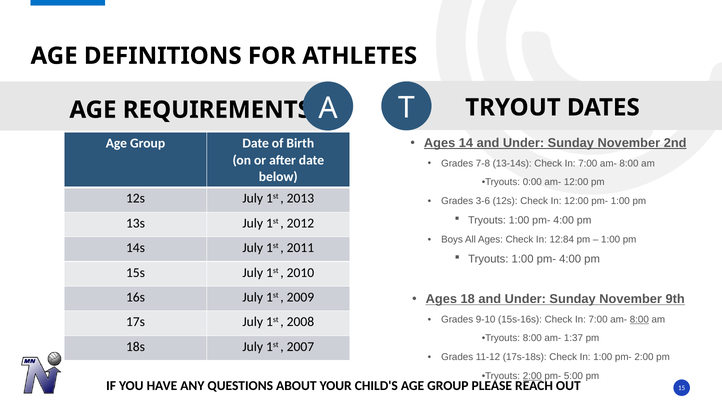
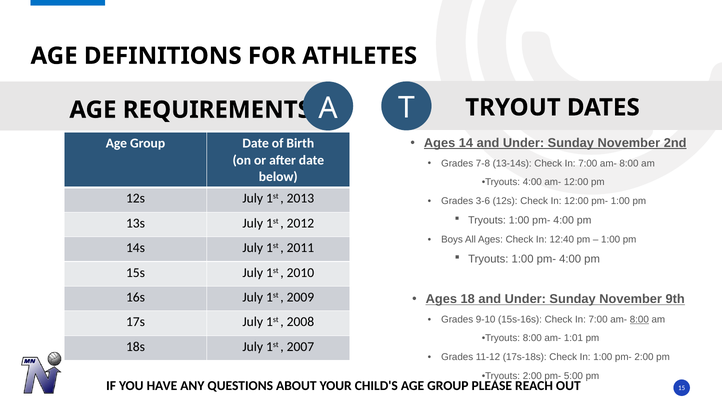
Tryouts 0:00: 0:00 -> 4:00
12:84: 12:84 -> 12:40
1:37: 1:37 -> 1:01
2:00 at (532, 376) underline: present -> none
